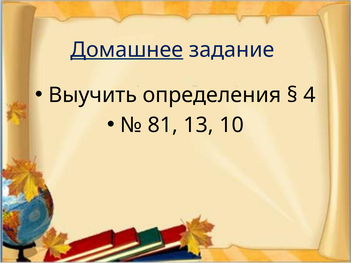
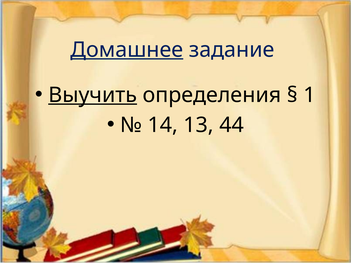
Выучить underline: none -> present
4: 4 -> 1
81: 81 -> 14
10: 10 -> 44
